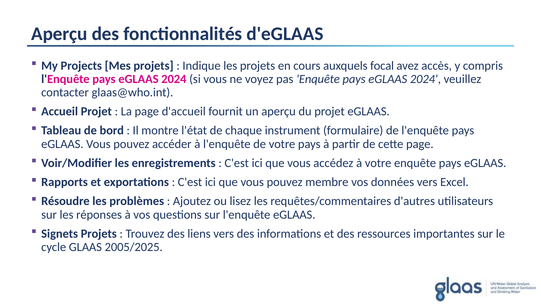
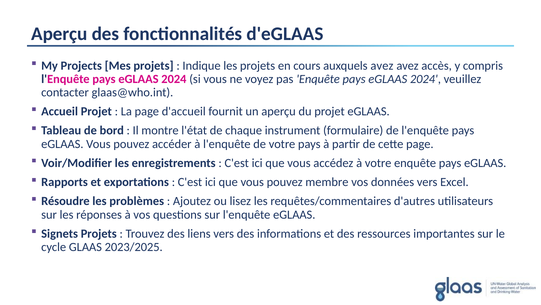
auxquels focal: focal -> avez
2005/2025: 2005/2025 -> 2023/2025
